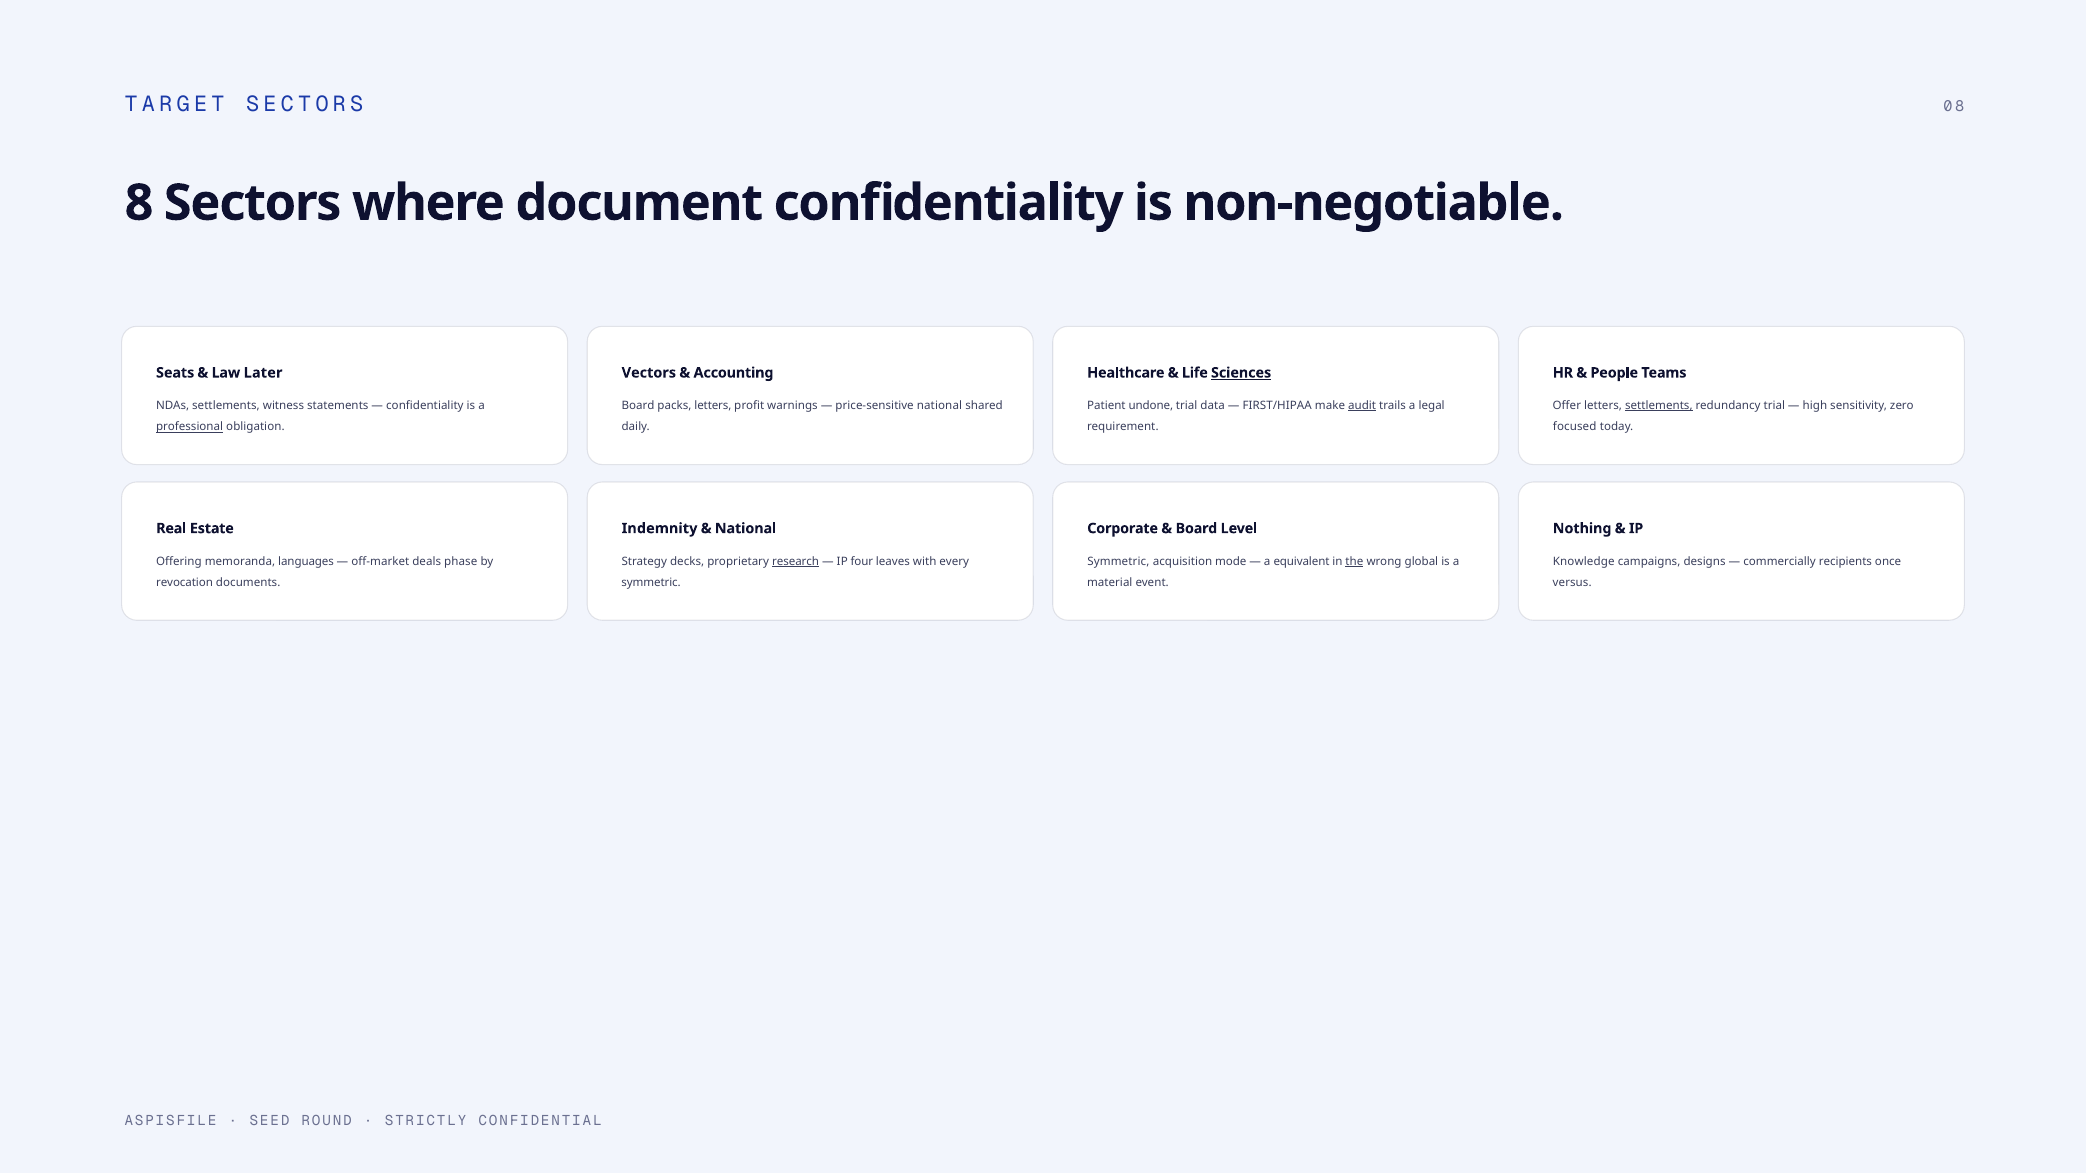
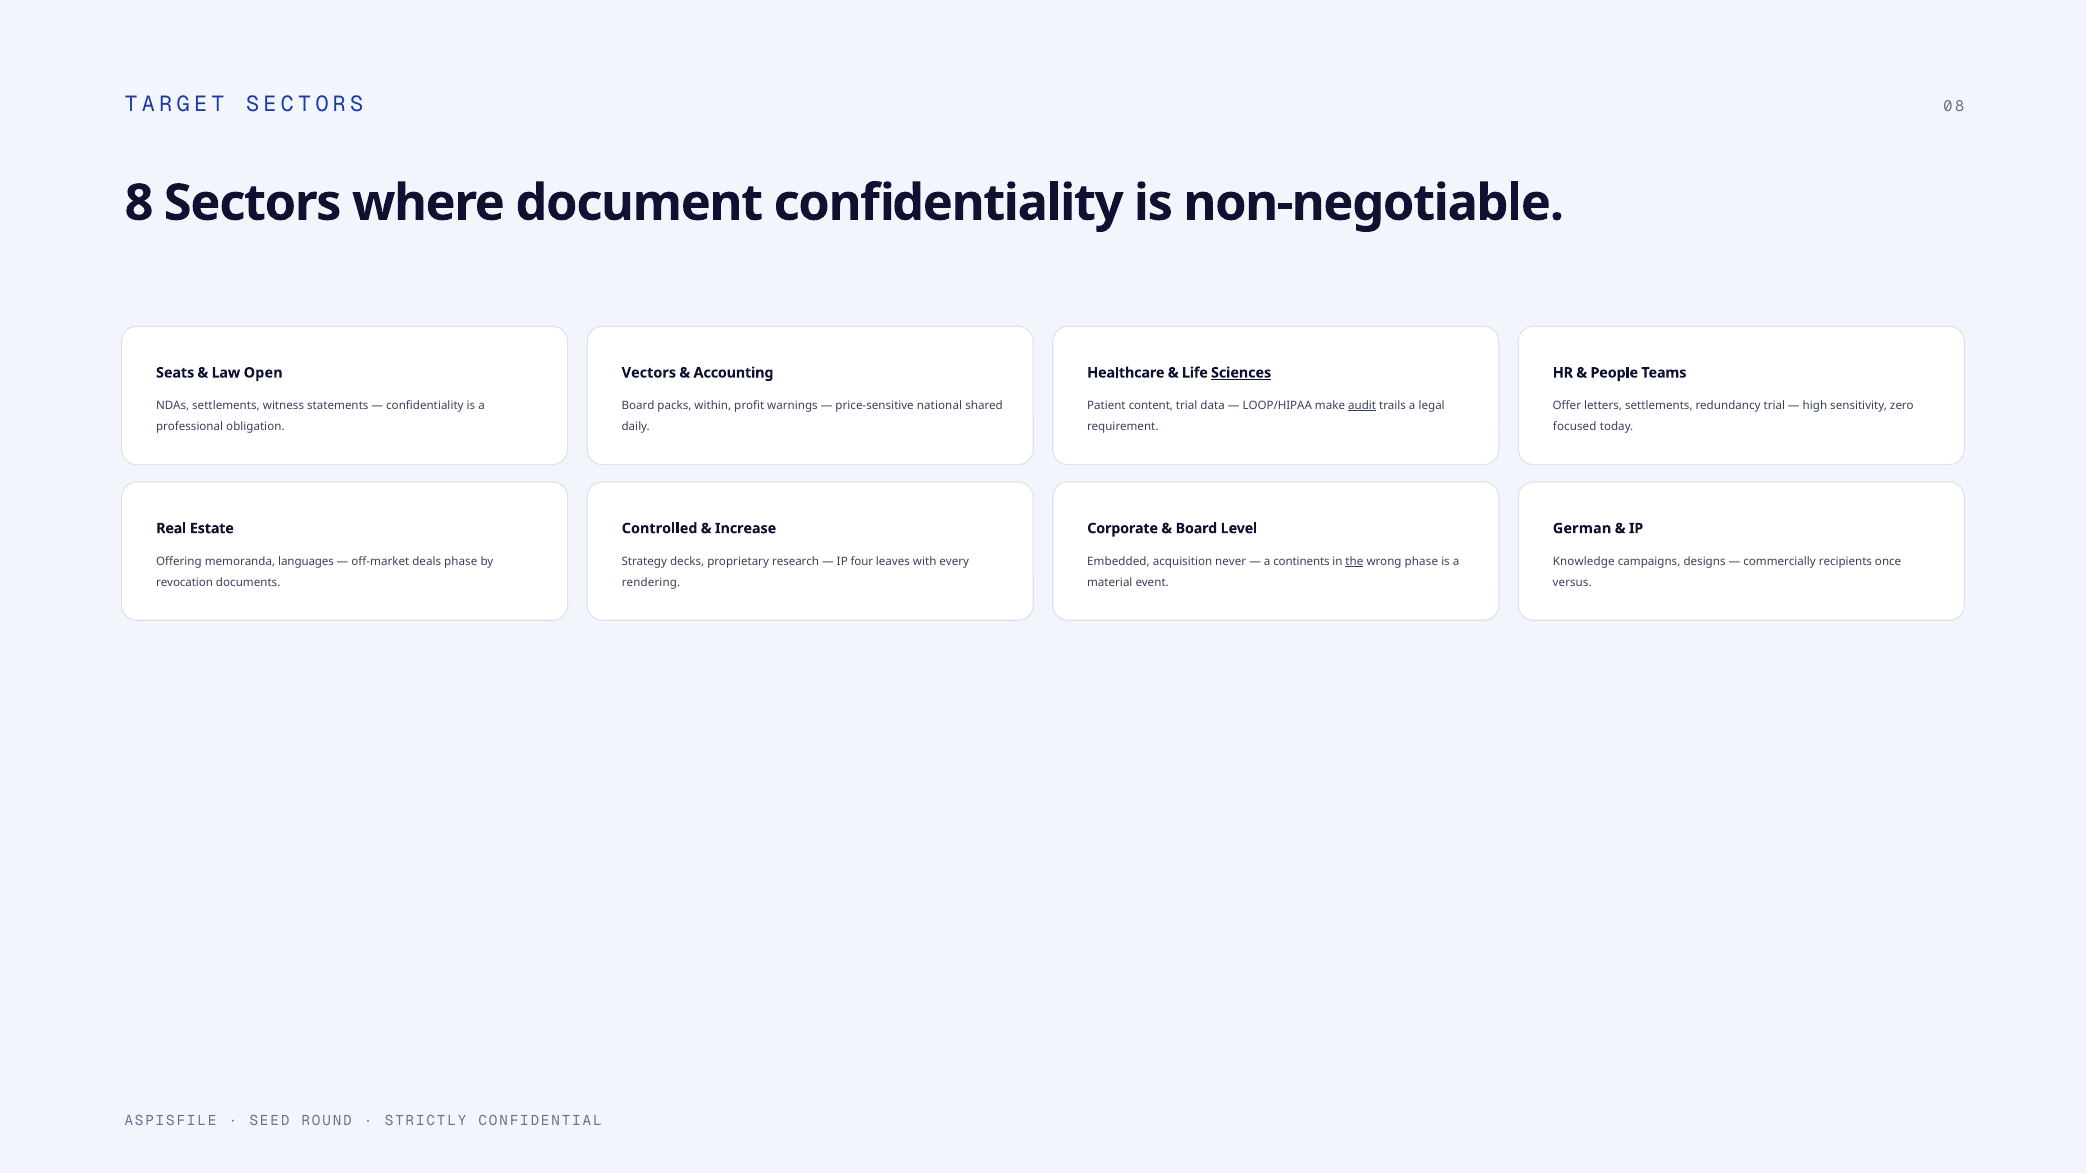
Later: Later -> Open
packs letters: letters -> within
undone: undone -> content
FIRST/HIPAA: FIRST/HIPAA -> LOOP/HIPAA
settlements at (1659, 406) underline: present -> none
professional underline: present -> none
Indemnity: Indemnity -> Controlled
National at (746, 529): National -> Increase
Nothing: Nothing -> German
research underline: present -> none
Symmetric at (1118, 561): Symmetric -> Embedded
mode: mode -> never
equivalent: equivalent -> continents
wrong global: global -> phase
symmetric at (651, 583): symmetric -> rendering
